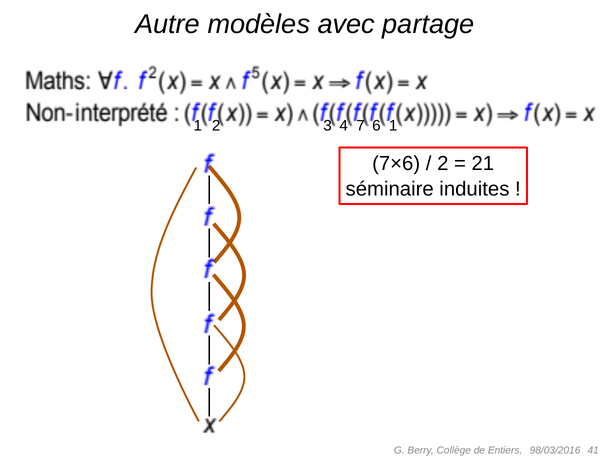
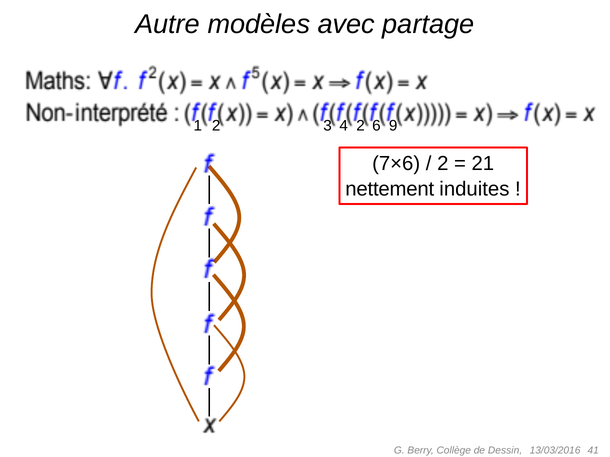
4 7: 7 -> 2
6 1: 1 -> 9
séminaire: séminaire -> nettement
Entiers: Entiers -> Dessin
98/03/2016: 98/03/2016 -> 13/03/2016
